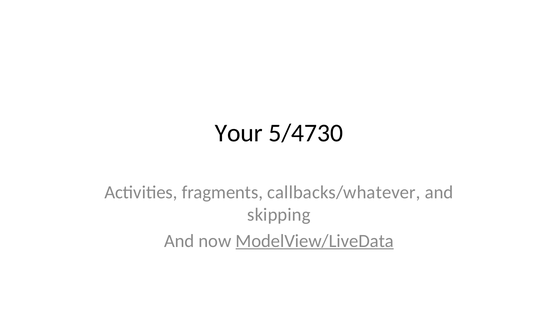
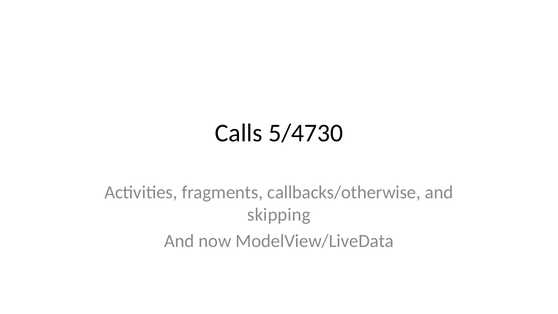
Your: Your -> Calls
callbacks/whatever: callbacks/whatever -> callbacks/otherwise
ModelView/LiveData underline: present -> none
